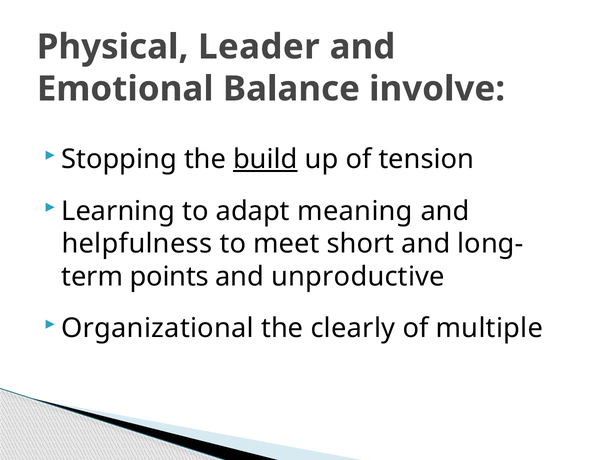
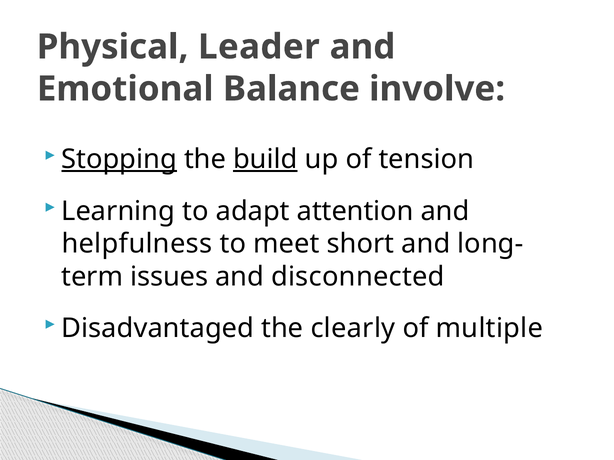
Stopping underline: none -> present
meaning: meaning -> attention
points: points -> issues
unproductive: unproductive -> disconnected
Organizational: Organizational -> Disadvantaged
